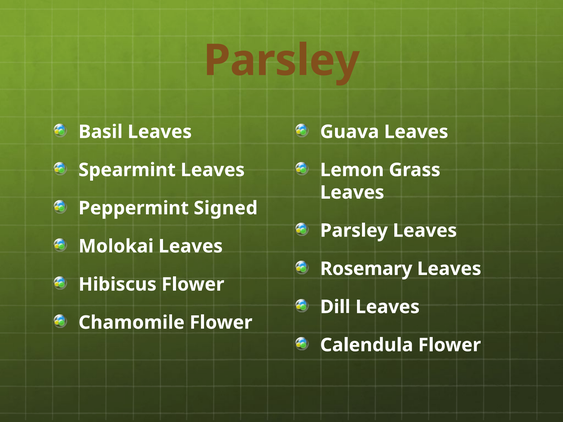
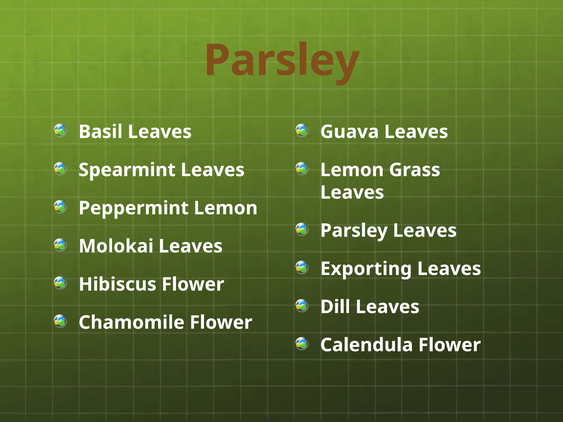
Peppermint Signed: Signed -> Lemon
Rosemary: Rosemary -> Exporting
